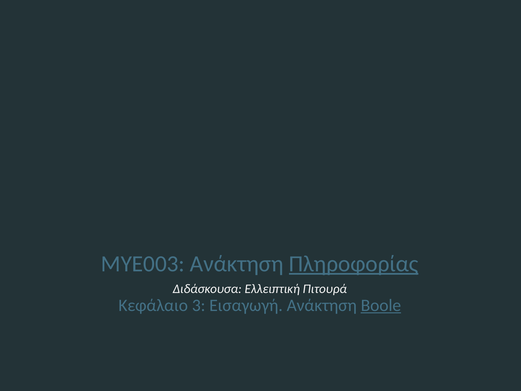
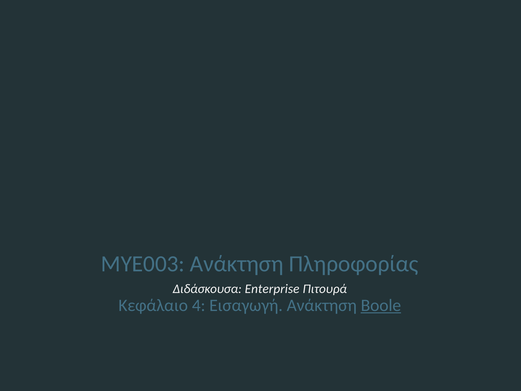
Πληροφορίας underline: present -> none
Ελλειπτική: Ελλειπτική -> Enterprise
3: 3 -> 4
